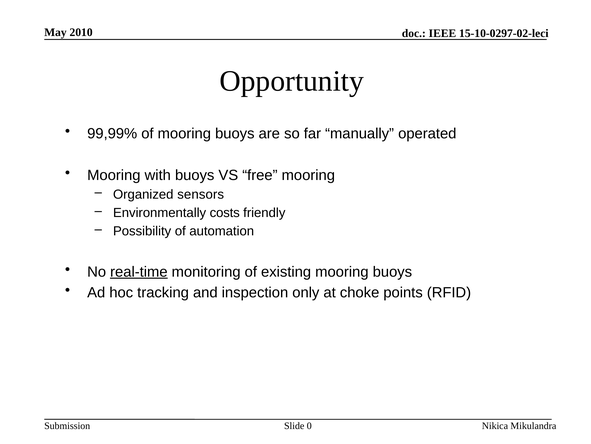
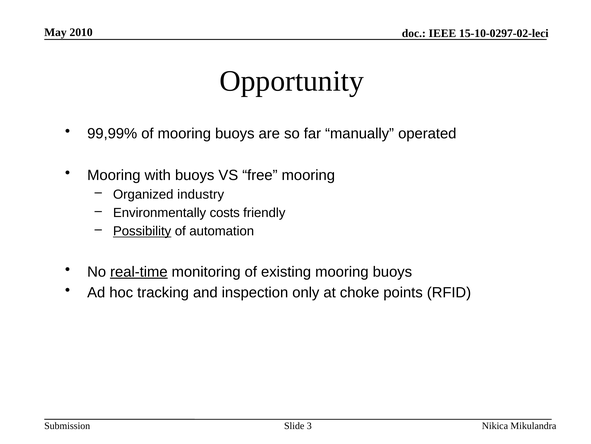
sensors: sensors -> industry
Possibility underline: none -> present
0: 0 -> 3
